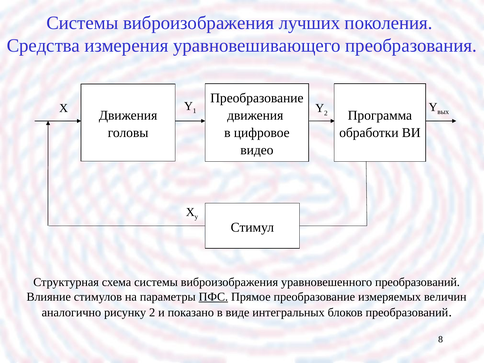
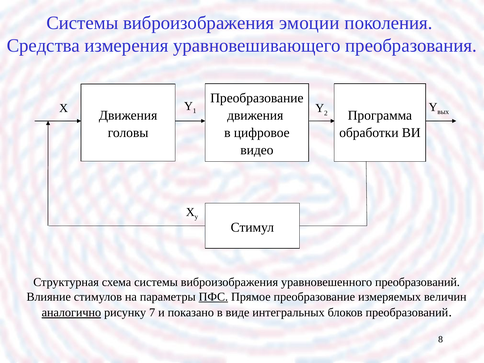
лучших: лучших -> эмоции
аналогично underline: none -> present
рисунку 2: 2 -> 7
